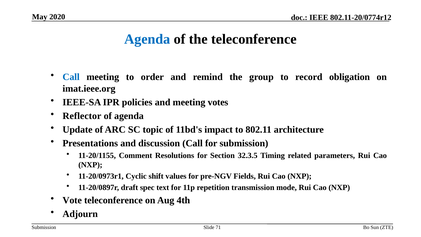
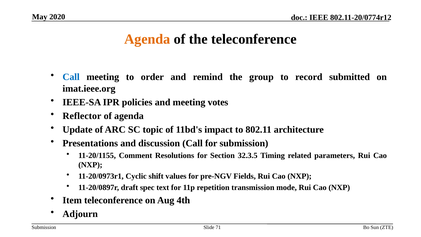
Agenda at (147, 39) colour: blue -> orange
obligation: obligation -> submitted
Vote: Vote -> Item
